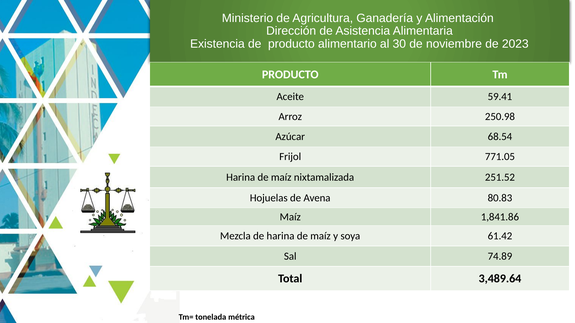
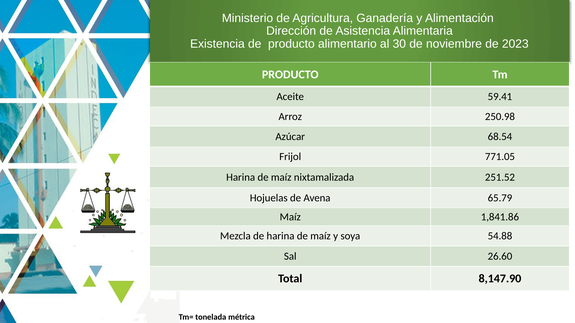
80.83: 80.83 -> 65.79
61.42: 61.42 -> 54.88
74.89: 74.89 -> 26.60
3,489.64: 3,489.64 -> 8,147.90
